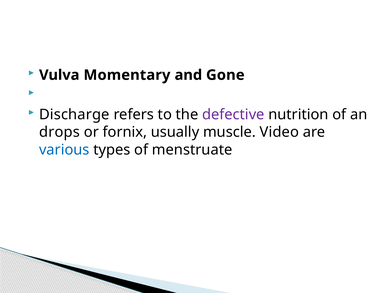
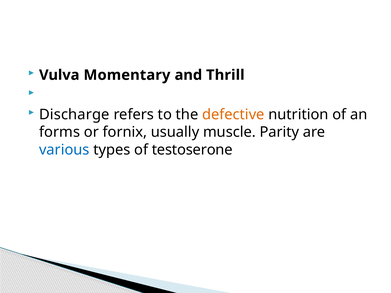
Gone: Gone -> Thrill
defective colour: purple -> orange
drops: drops -> forms
Video: Video -> Parity
menstruate: menstruate -> testoserone
